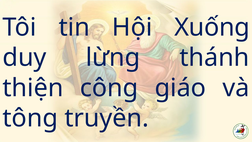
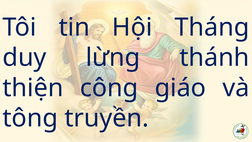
Xuống: Xuống -> Tháng
